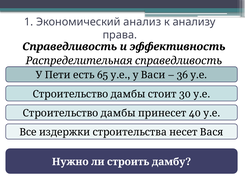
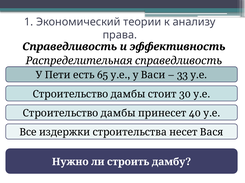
анализ: анализ -> теории
36: 36 -> 33
